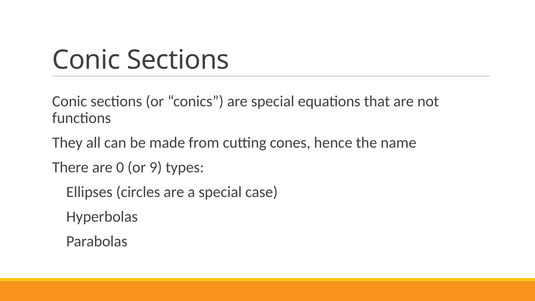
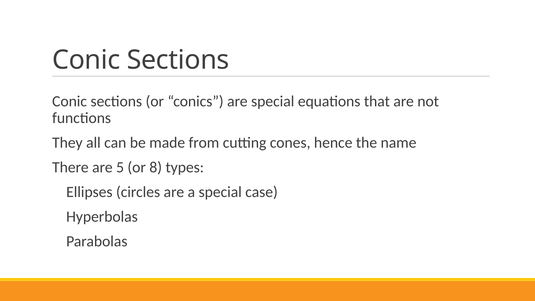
0: 0 -> 5
9: 9 -> 8
